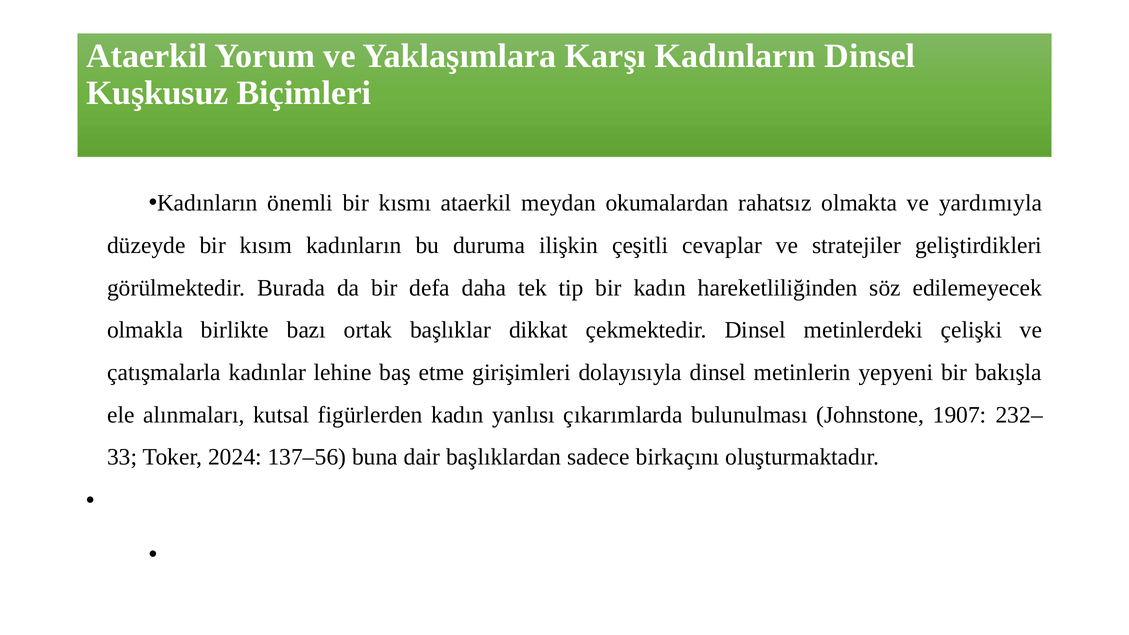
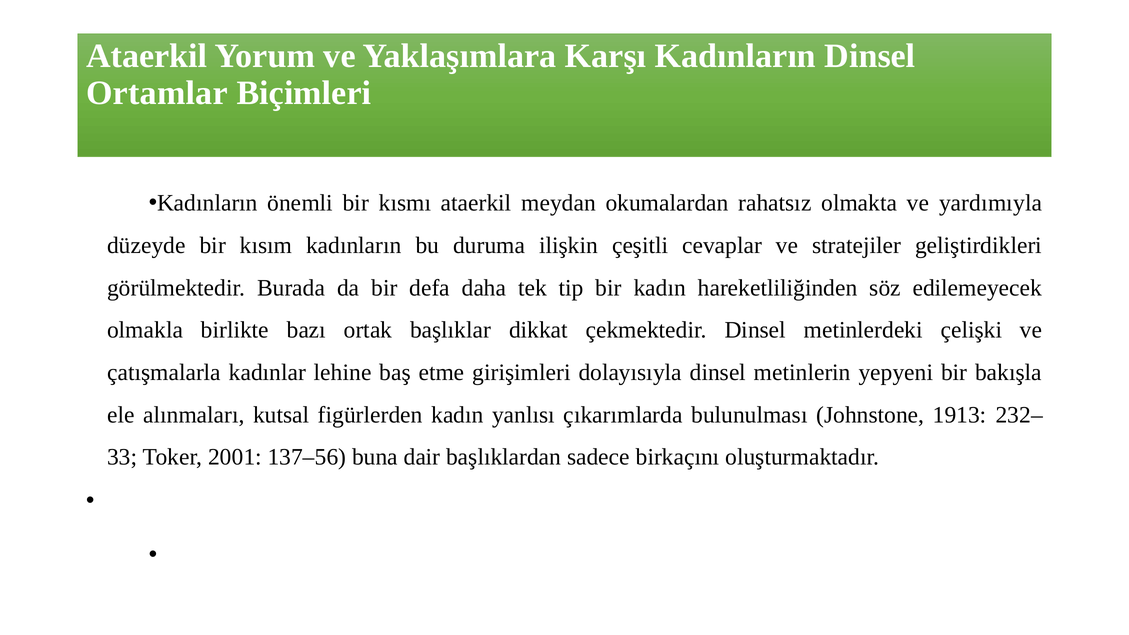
Kuşkusuz: Kuşkusuz -> Ortamlar
1907: 1907 -> 1913
2024: 2024 -> 2001
